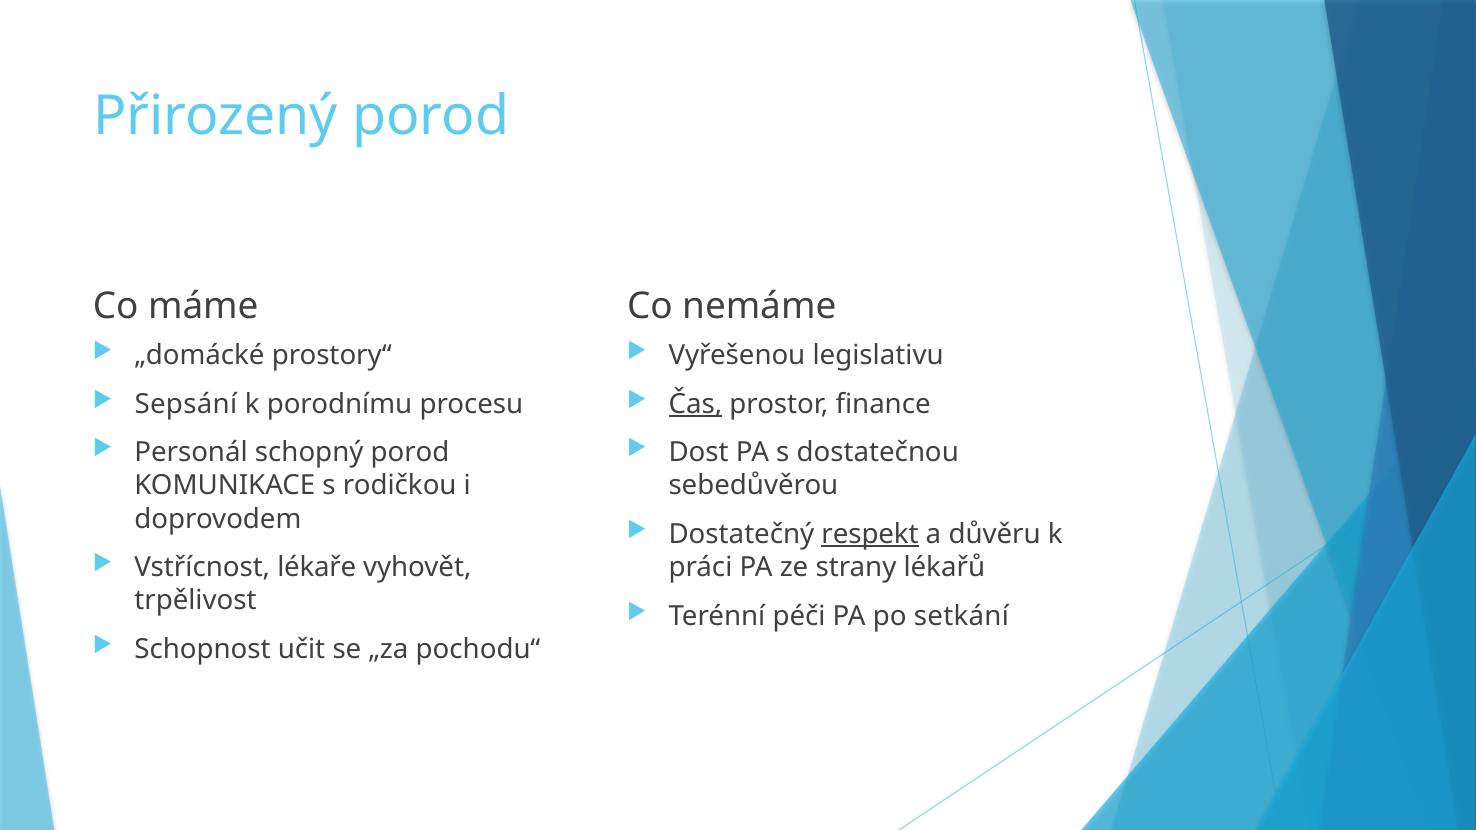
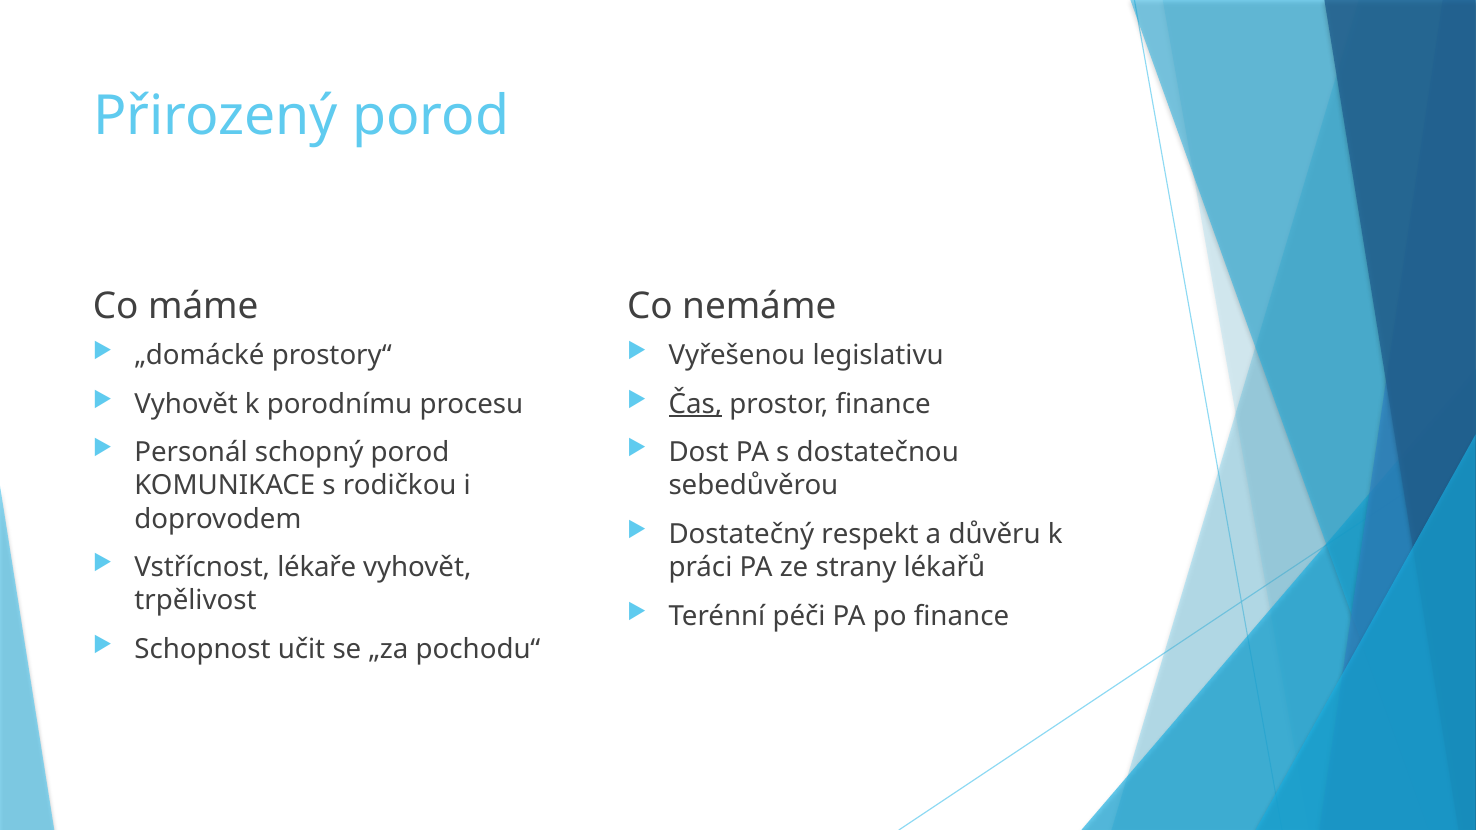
Sepsání at (186, 404): Sepsání -> Vyhovět
respekt underline: present -> none
po setkání: setkání -> finance
